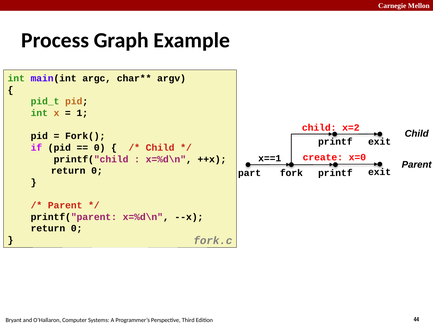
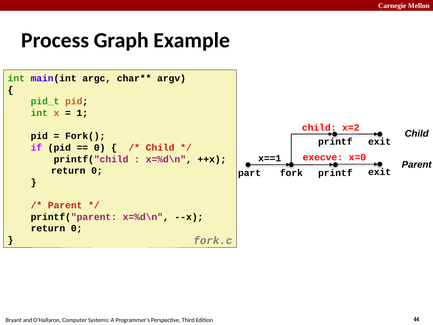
create: create -> execve
